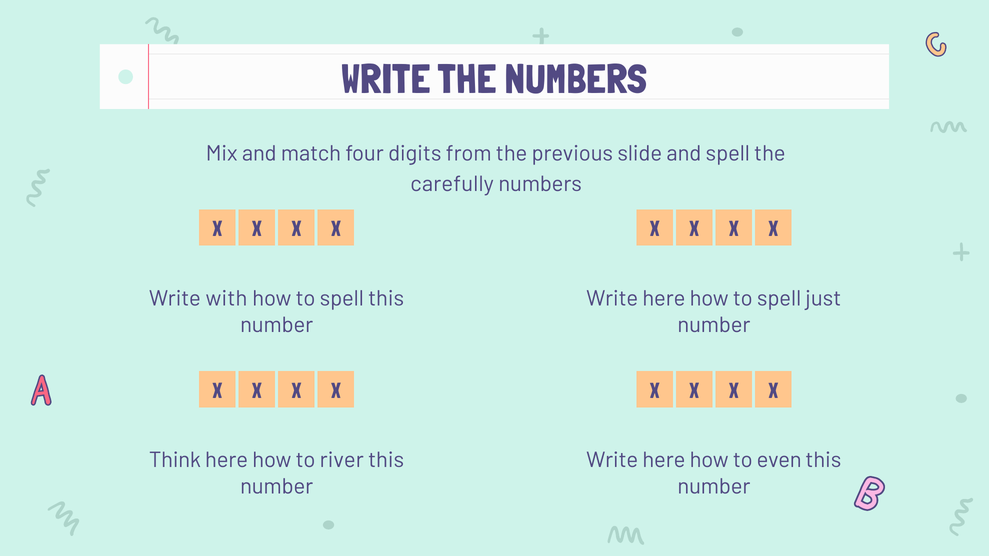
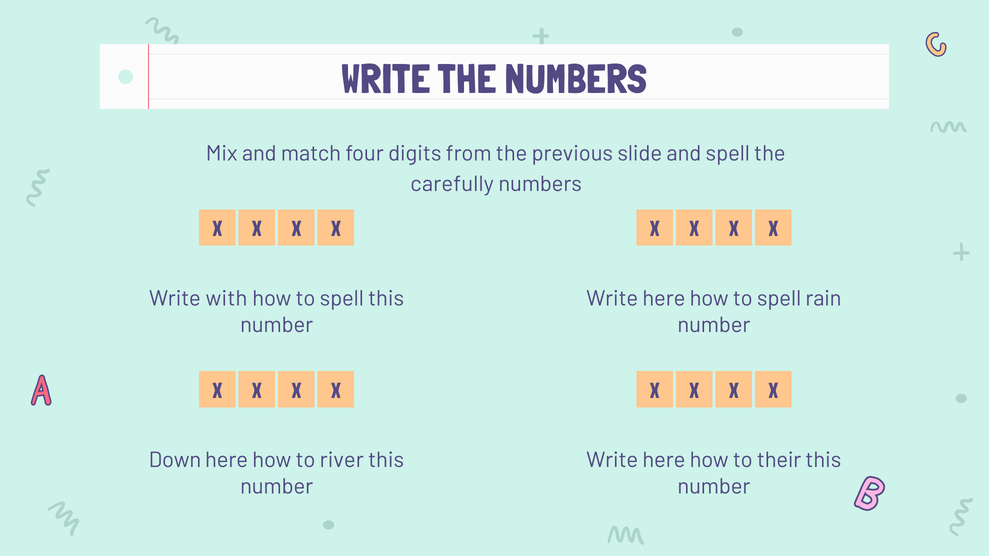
just: just -> rain
Think: Think -> Down
even: even -> their
